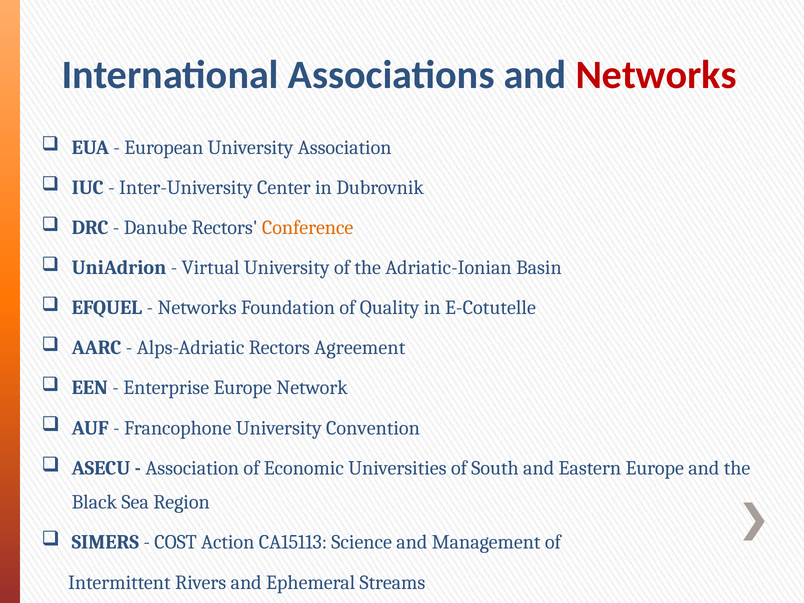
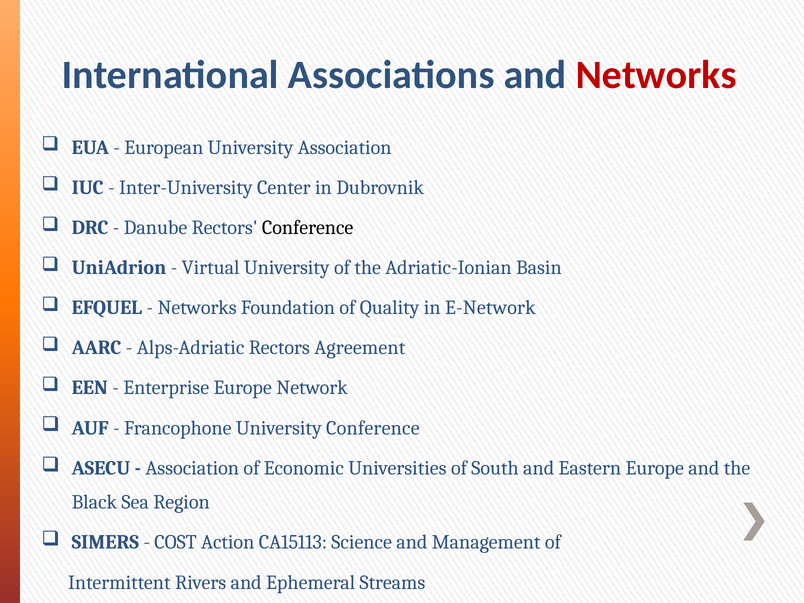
Conference at (308, 228) colour: orange -> black
E-Cotutelle: E-Cotutelle -> E-Network
University Convention: Convention -> Conference
